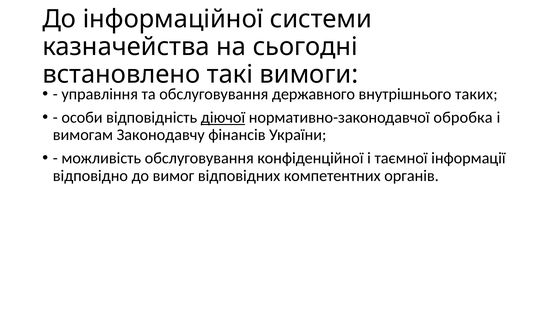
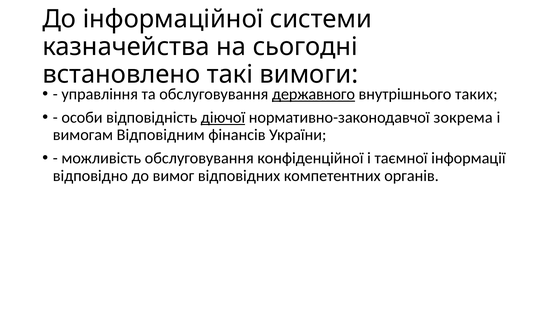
державного underline: none -> present
обробка: обробка -> зокрема
Законодавчу: Законодавчу -> Відповідним
